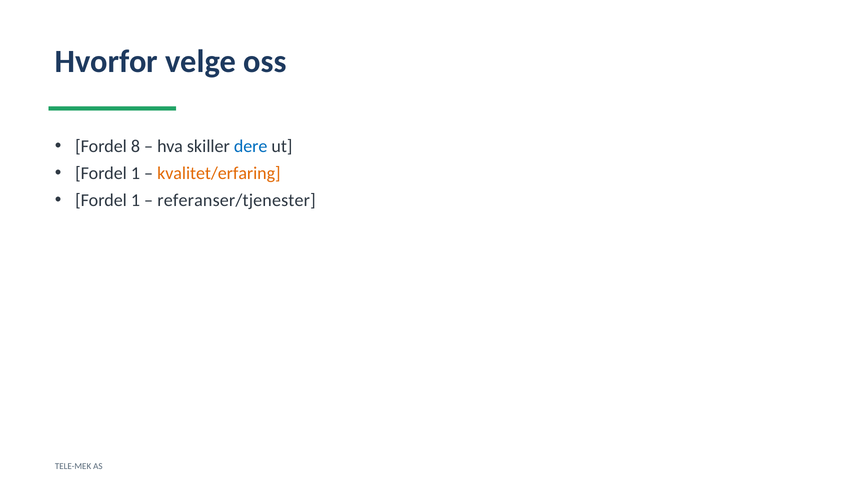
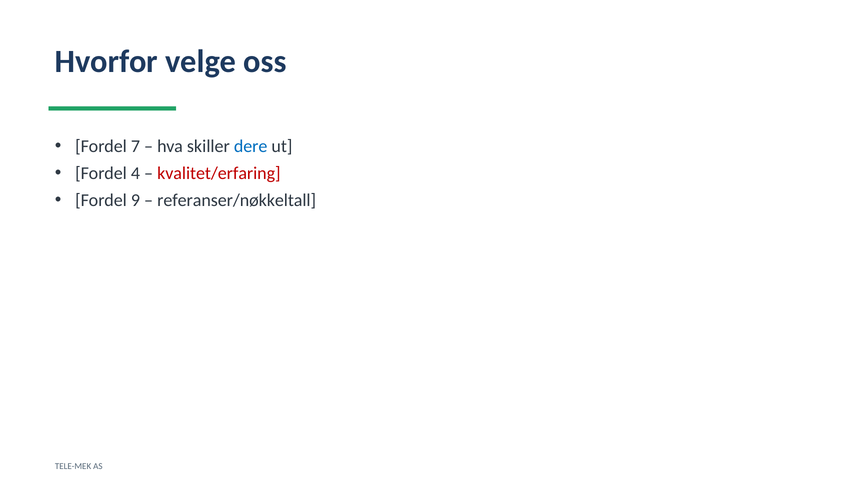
8: 8 -> 7
1 at (135, 173): 1 -> 4
kvalitet/erfaring colour: orange -> red
1 at (135, 200): 1 -> 9
referanser/tjenester: referanser/tjenester -> referanser/nøkkeltall
